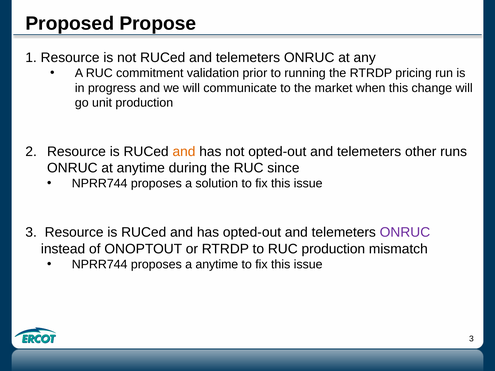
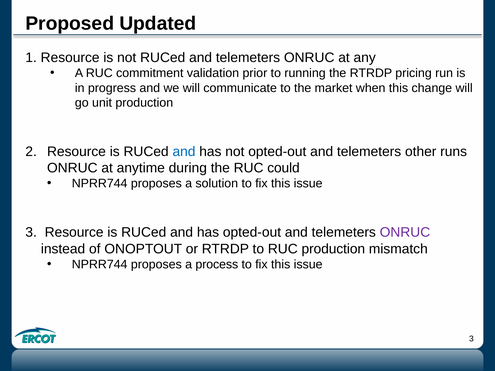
Propose: Propose -> Updated
and at (184, 152) colour: orange -> blue
since: since -> could
a anytime: anytime -> process
